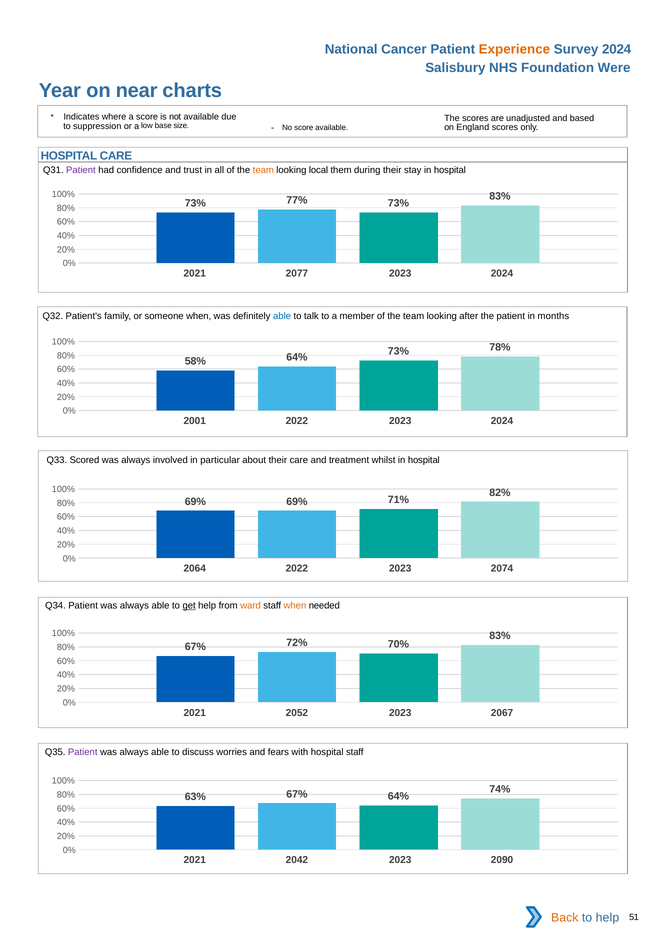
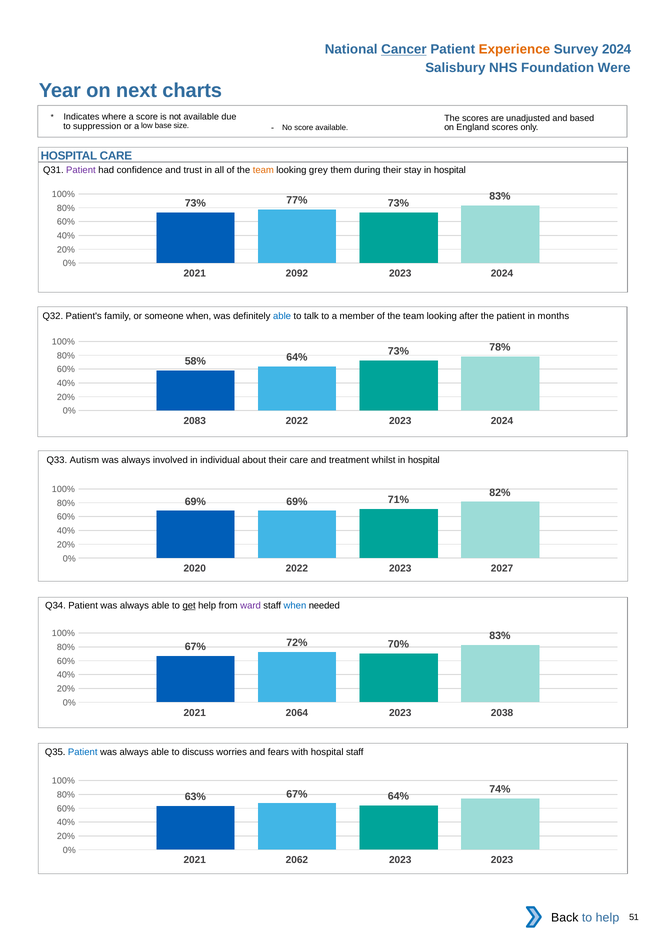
Cancer underline: none -> present
near: near -> next
local: local -> grey
2077: 2077 -> 2092
2001: 2001 -> 2083
Scored: Scored -> Autism
particular: particular -> individual
2064: 2064 -> 2020
2074: 2074 -> 2027
ward colour: orange -> purple
when at (295, 606) colour: orange -> blue
2052: 2052 -> 2064
2067: 2067 -> 2038
Patient at (83, 752) colour: purple -> blue
2042: 2042 -> 2062
2023 2090: 2090 -> 2023
Back colour: orange -> black
